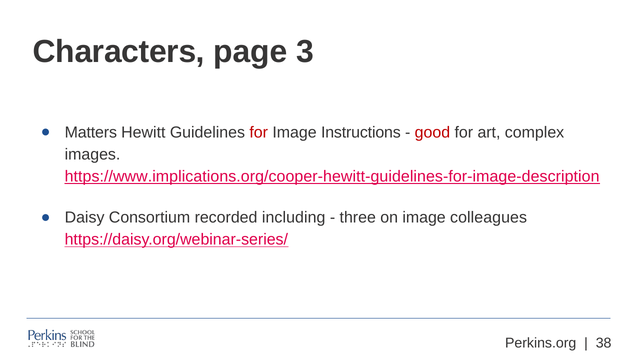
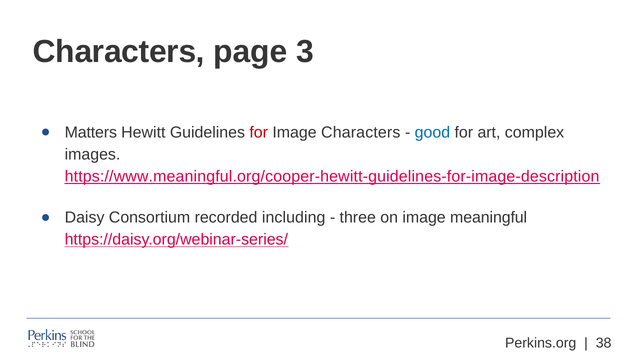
Image Instructions: Instructions -> Characters
good colour: red -> blue
https://www.implications.org/cooper-hewitt-guidelines-for-image-description: https://www.implications.org/cooper-hewitt-guidelines-for-image-description -> https://www.meaningful.org/cooper-hewitt-guidelines-for-image-description
colleagues: colleagues -> meaningful
